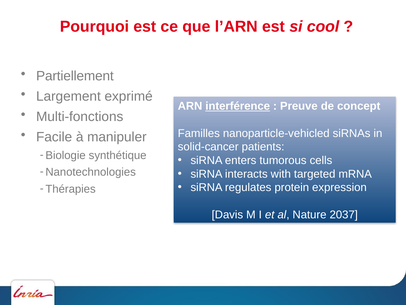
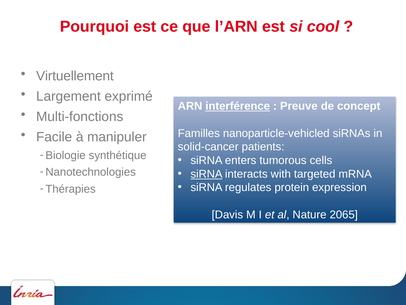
Partiellement: Partiellement -> Virtuellement
siRNA at (206, 174) underline: none -> present
2037: 2037 -> 2065
